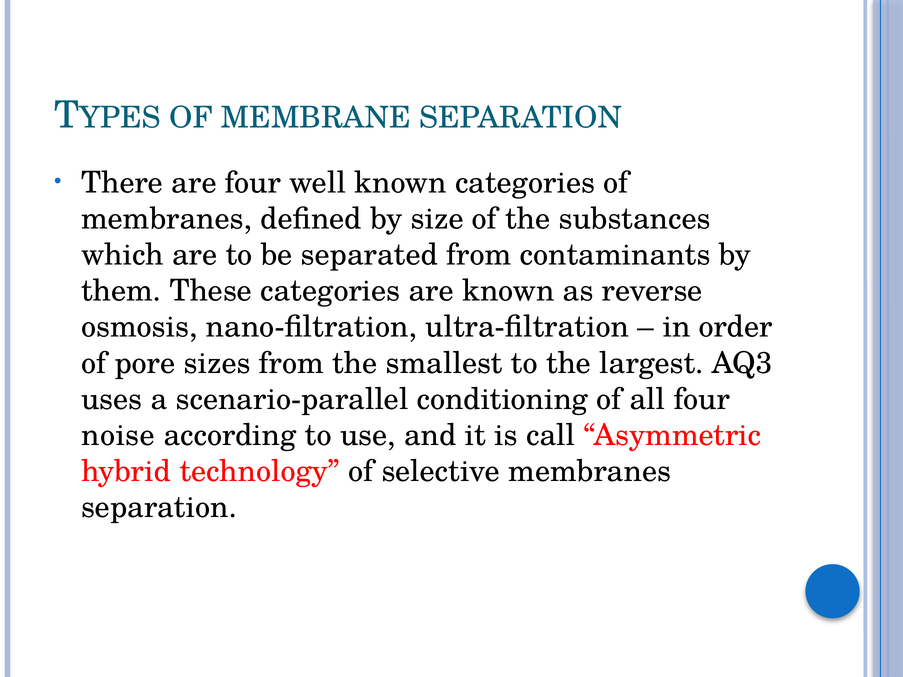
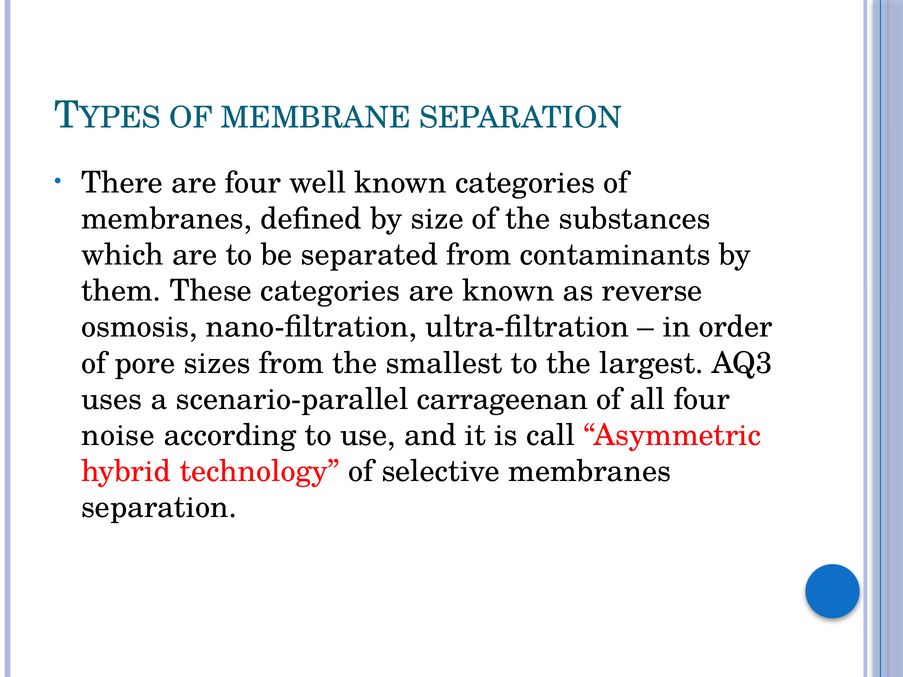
conditioning: conditioning -> carrageenan
